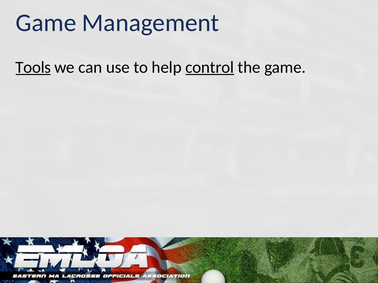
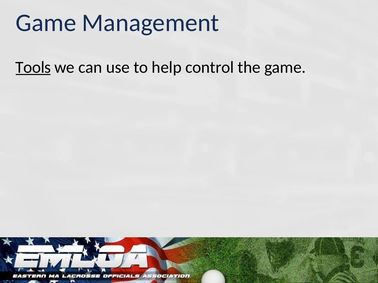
control underline: present -> none
